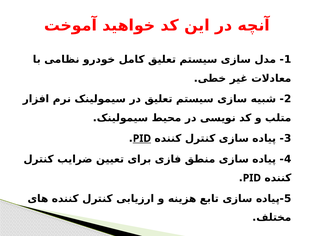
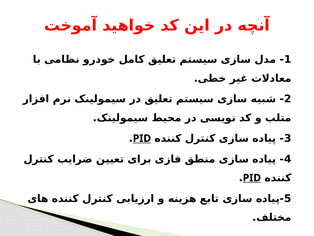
PID at (252, 178) underline: none -> present
